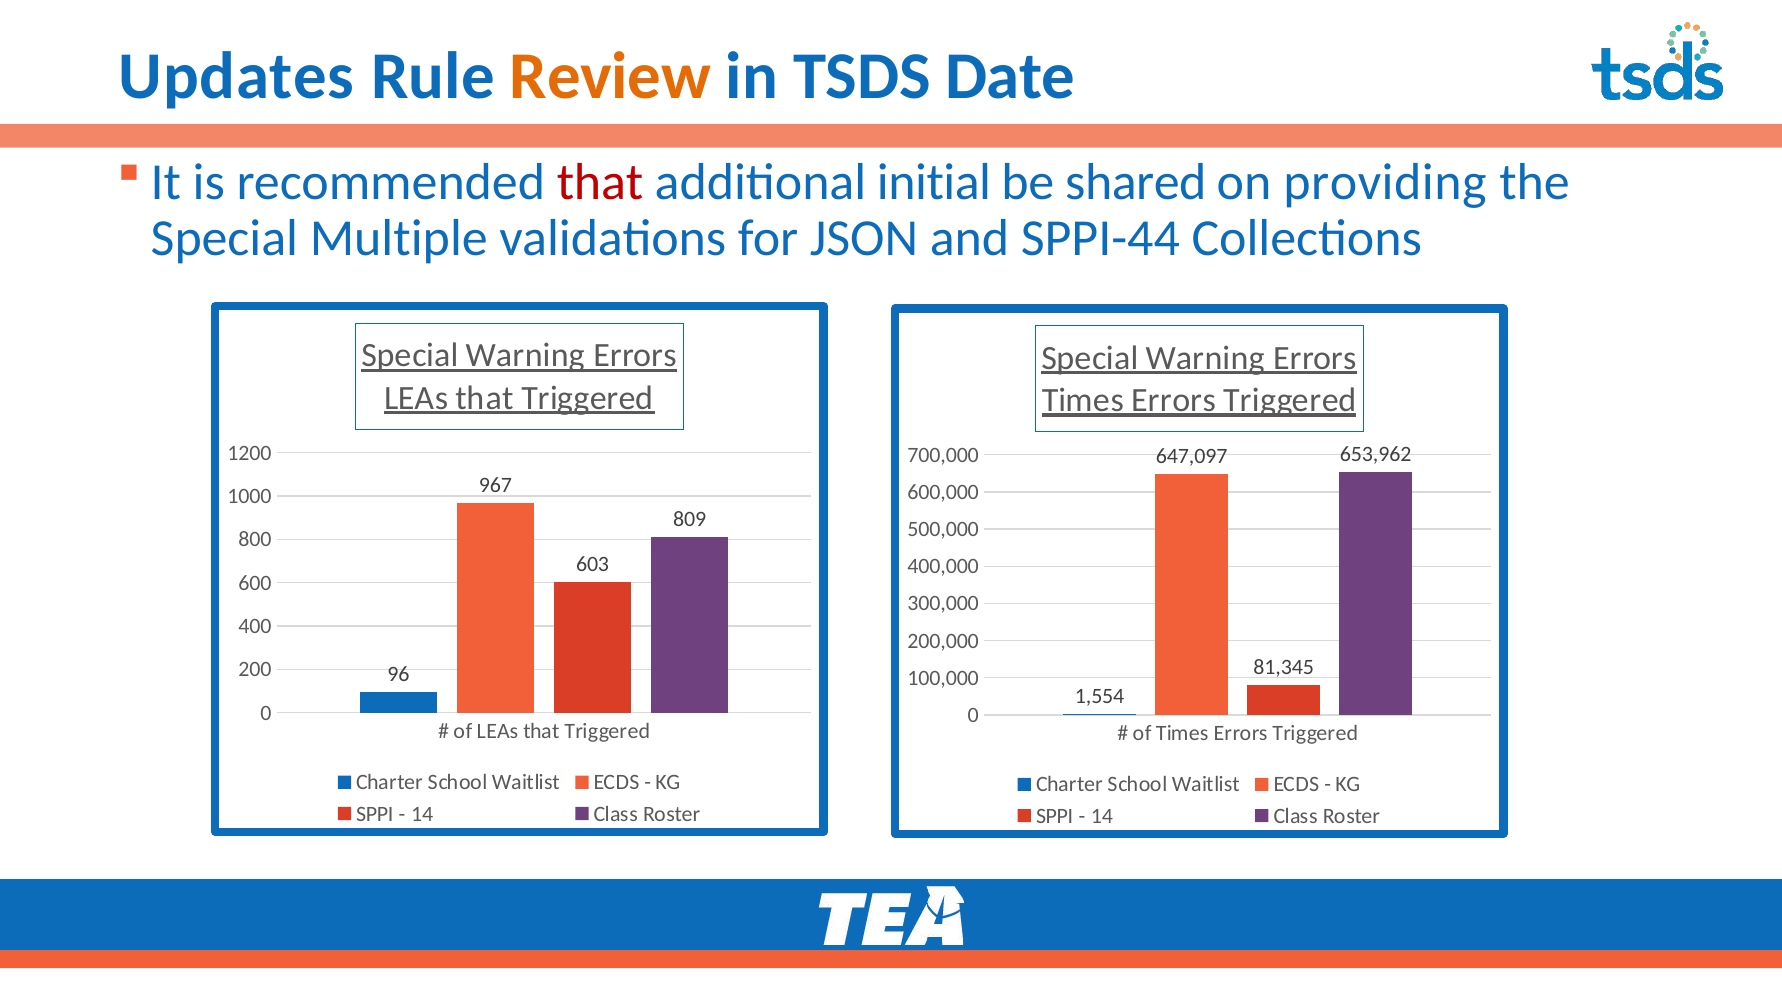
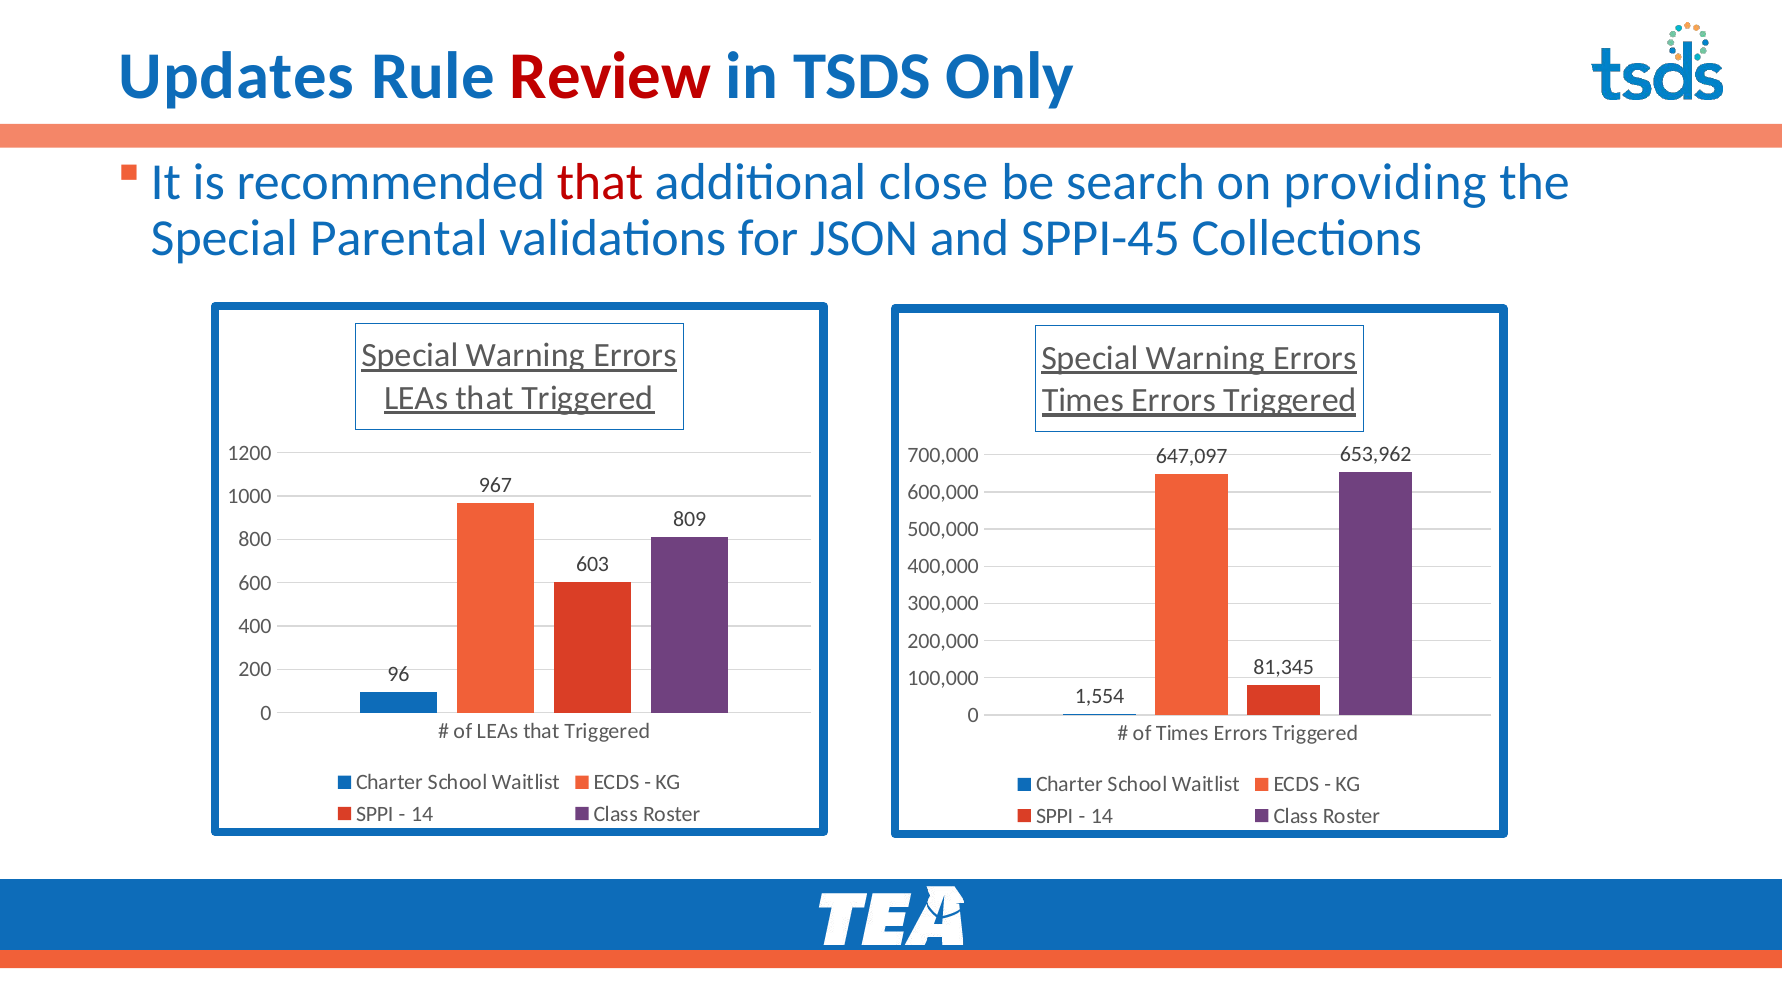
Review colour: orange -> red
Date: Date -> Only
initial: initial -> close
shared: shared -> search
Multiple: Multiple -> Parental
SPPI-44: SPPI-44 -> SPPI-45
